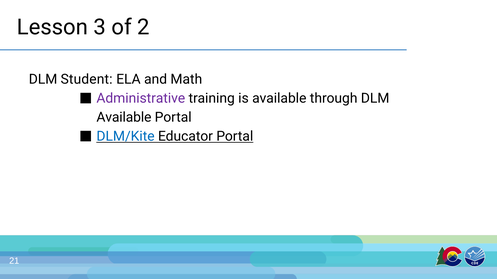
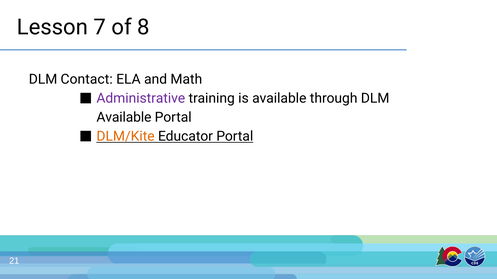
3: 3 -> 7
2: 2 -> 8
Student: Student -> Contact
DLM/Kite colour: blue -> orange
